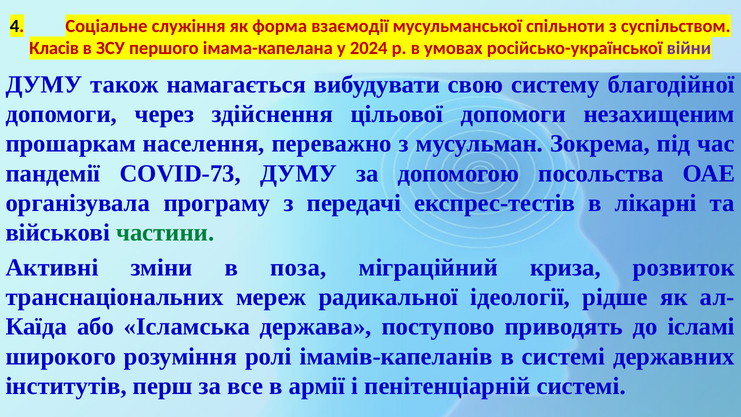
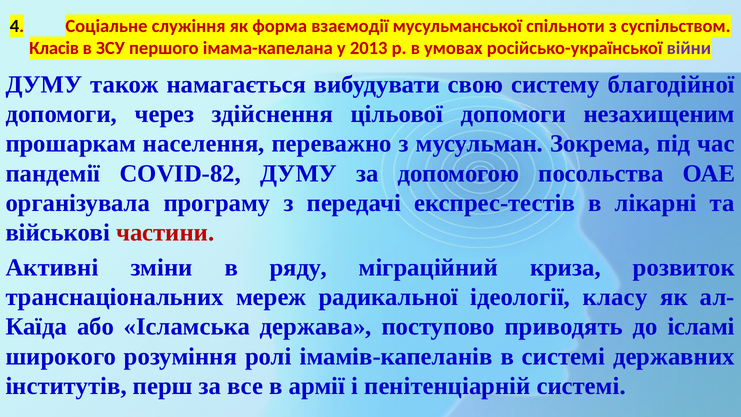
2024: 2024 -> 2013
COVID-73: COVID-73 -> COVID-82
частини colour: green -> red
поза: поза -> ряду
рідше: рідше -> класу
